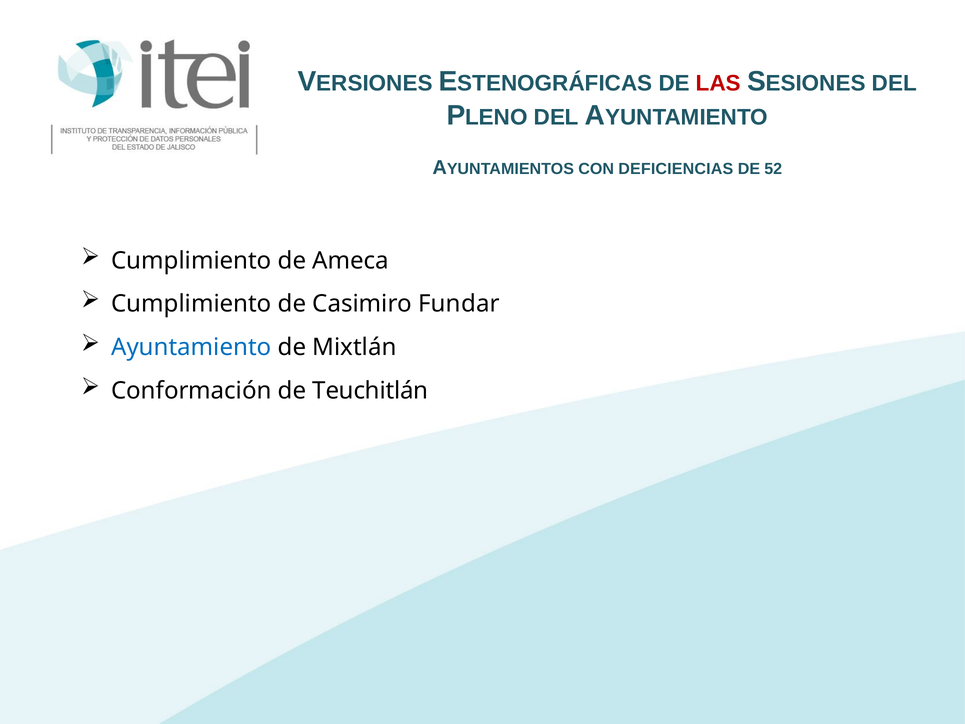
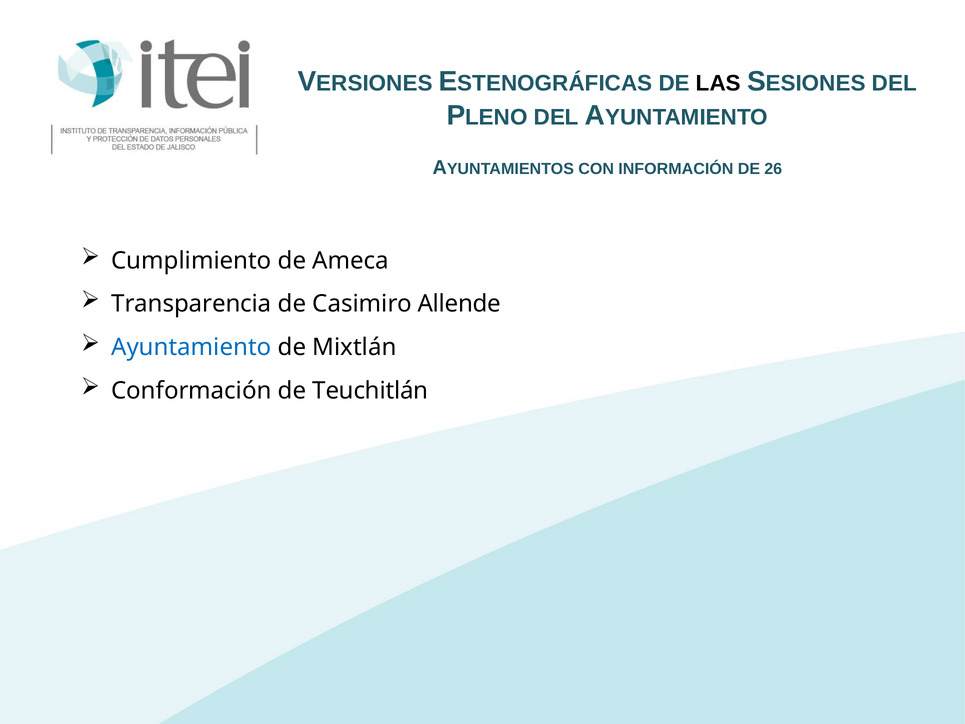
LAS colour: red -> black
DEFICIENCIAS: DEFICIENCIAS -> INFORMACIÓN
52: 52 -> 26
Cumplimiento at (191, 304): Cumplimiento -> Transparencia
Fundar: Fundar -> Allende
